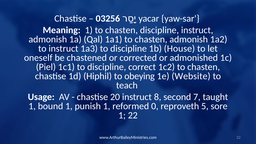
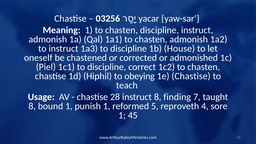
1e Website: Website -> Chastise
20: 20 -> 28
second: second -> finding
1 at (32, 106): 1 -> 8
0: 0 -> 5
5: 5 -> 4
22: 22 -> 45
